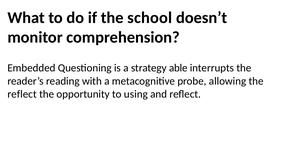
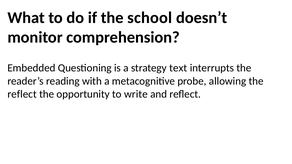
able: able -> text
using: using -> write
